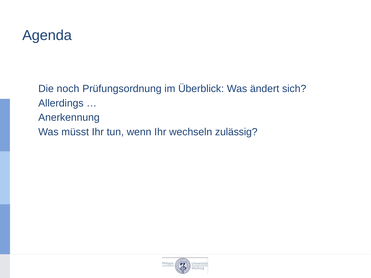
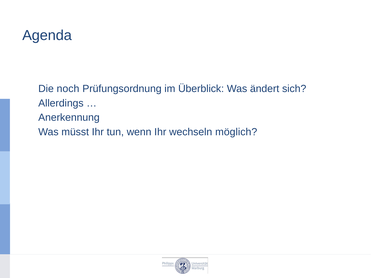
zulässig: zulässig -> möglich
